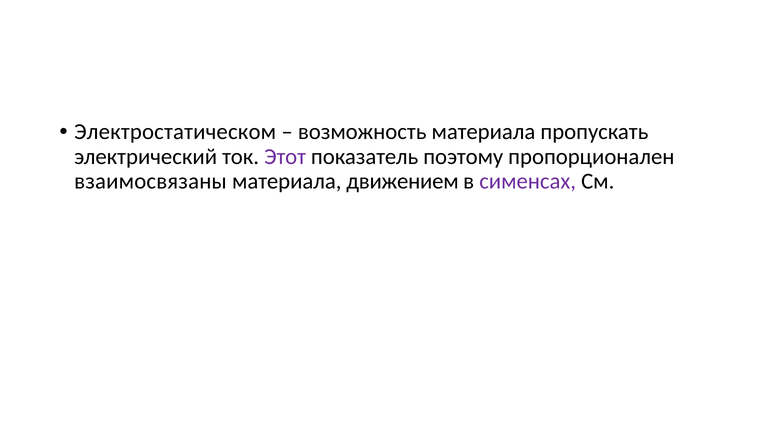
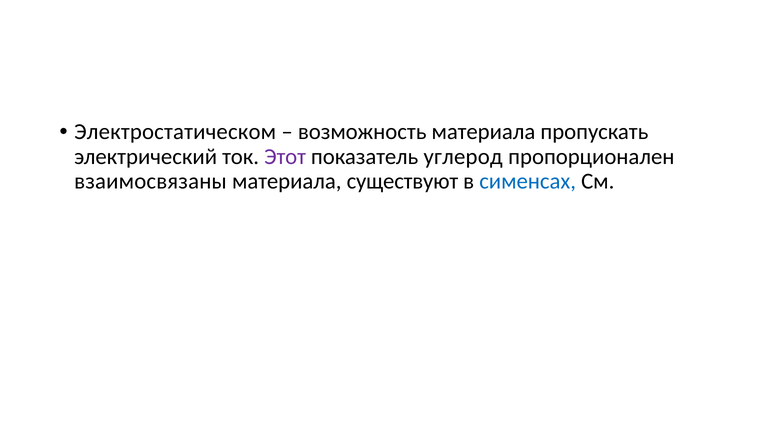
поэтому: поэтому -> углерод
движением: движением -> существуют
сименсах colour: purple -> blue
